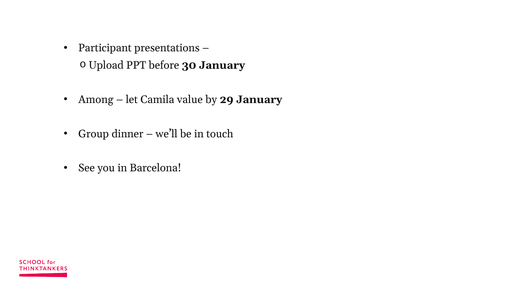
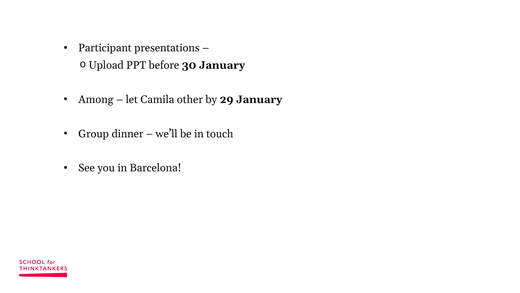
value: value -> other
